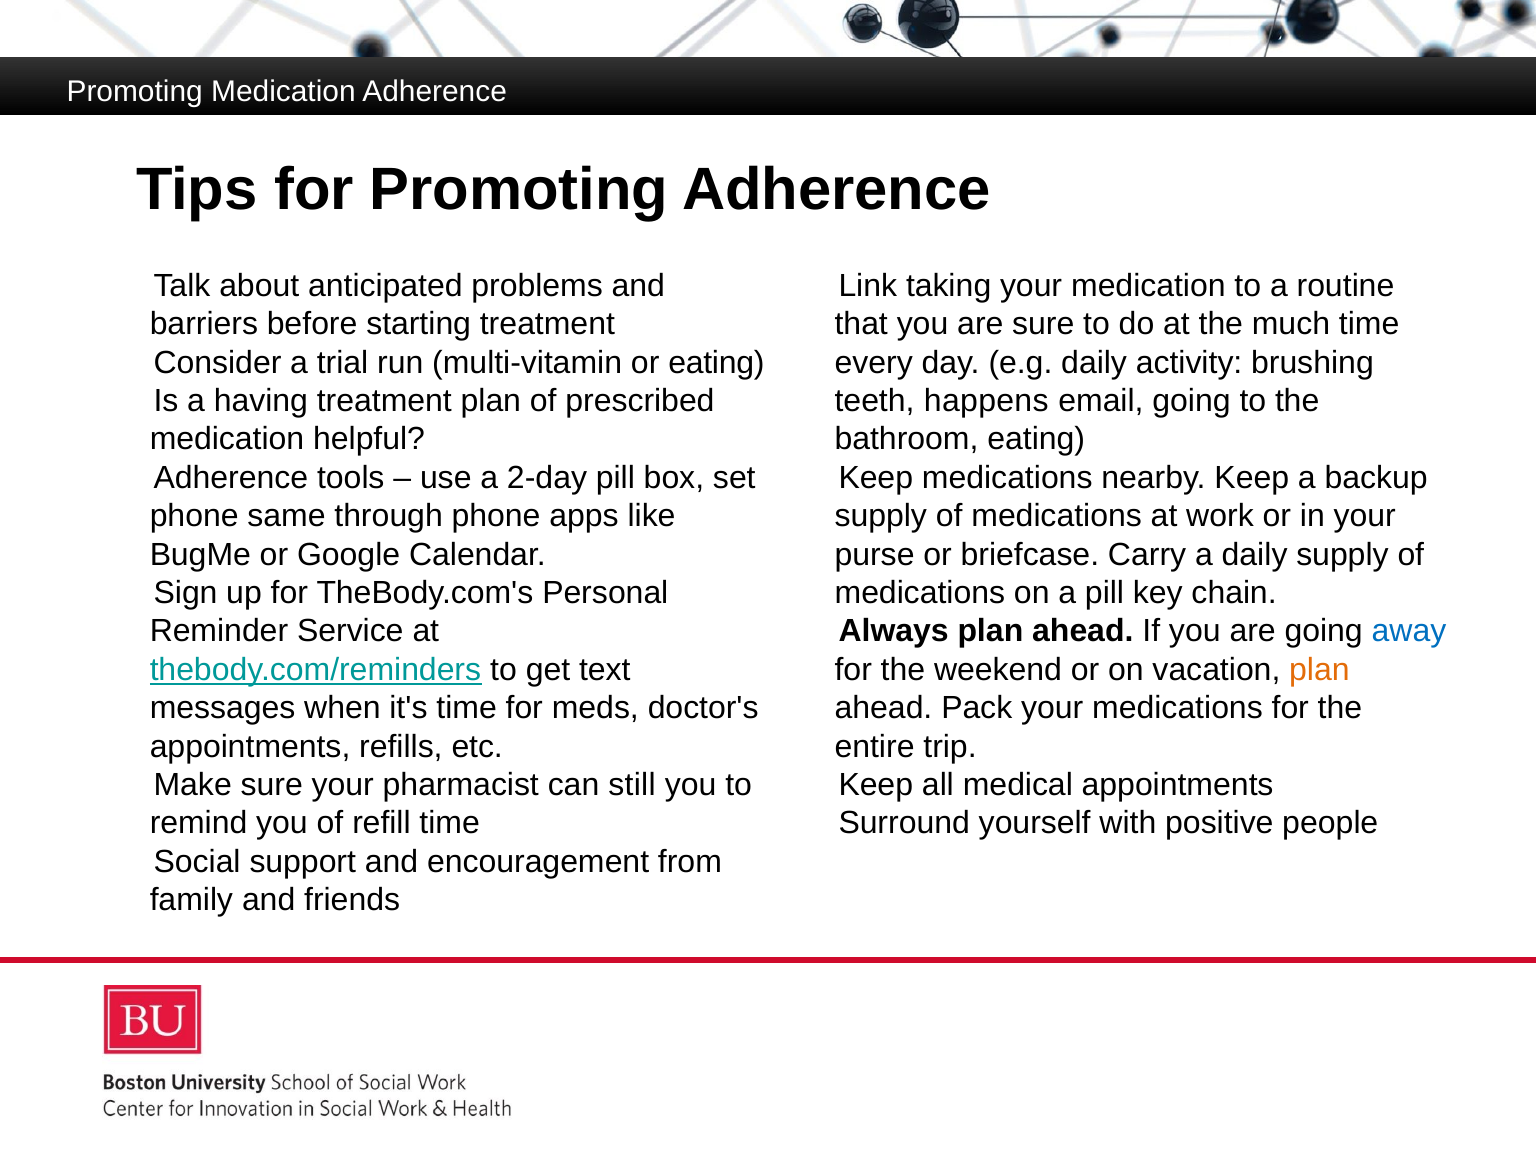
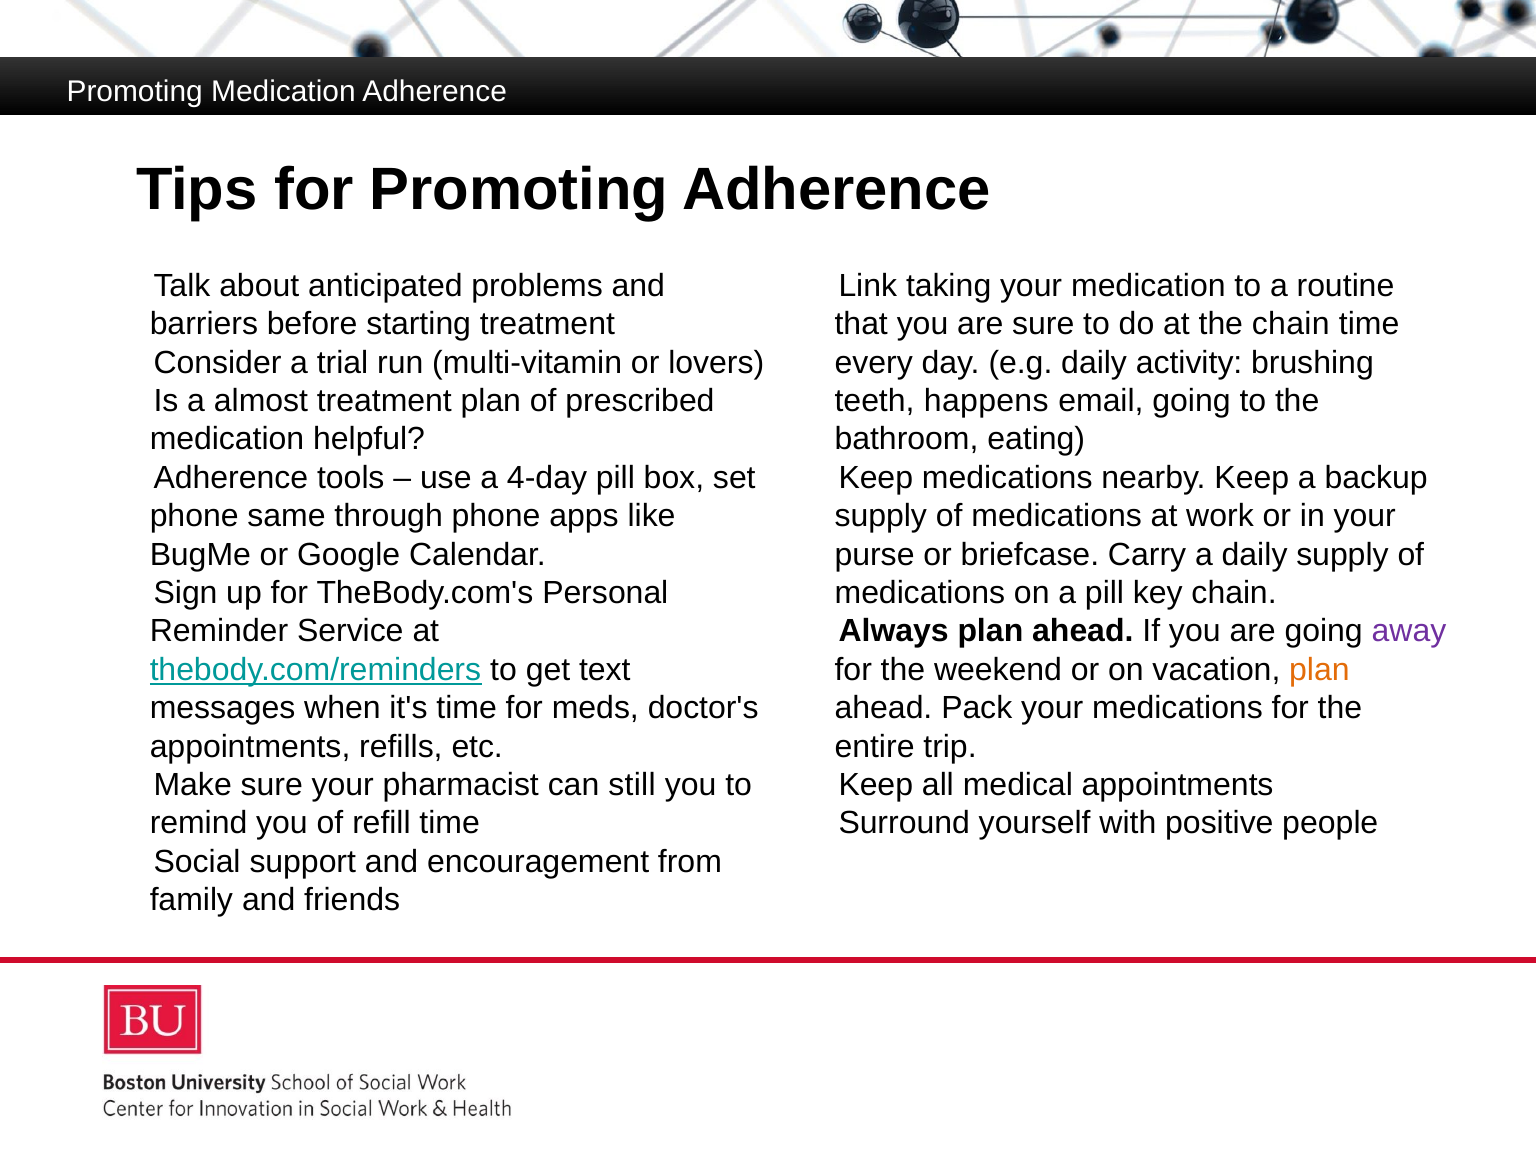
the much: much -> chain
or eating: eating -> lovers
having: having -> almost
2-day: 2-day -> 4-day
away colour: blue -> purple
